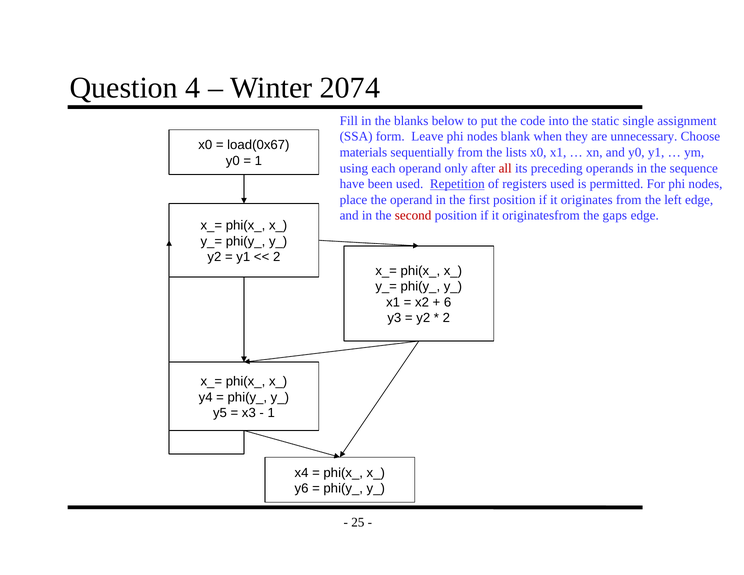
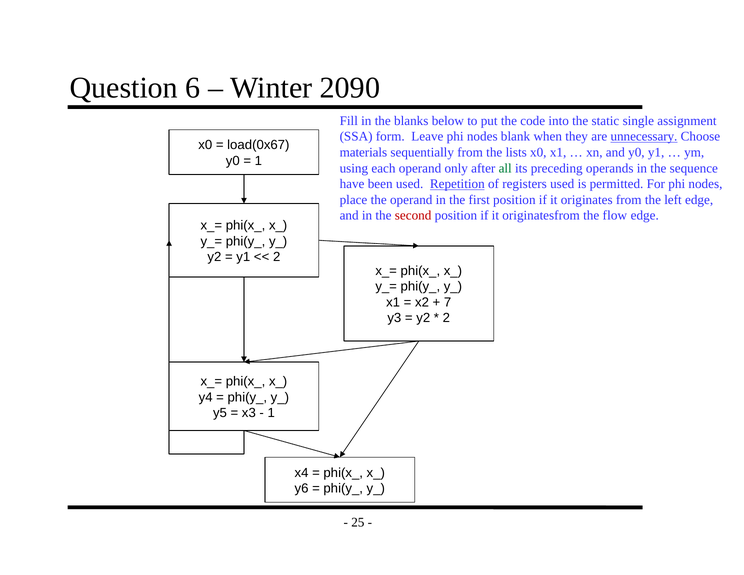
4: 4 -> 6
2074: 2074 -> 2090
unnecessary underline: none -> present
all colour: red -> green
gaps: gaps -> flow
6: 6 -> 7
